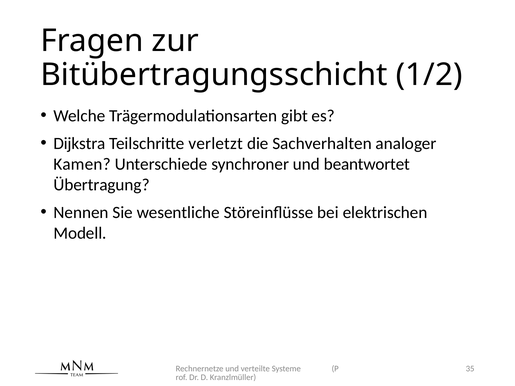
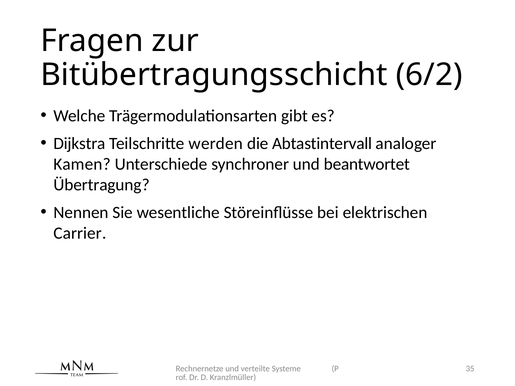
1/2: 1/2 -> 6/2
verletzt: verletzt -> werden
Sachverhalten: Sachverhalten -> Abtastintervall
Modell: Modell -> Carrier
